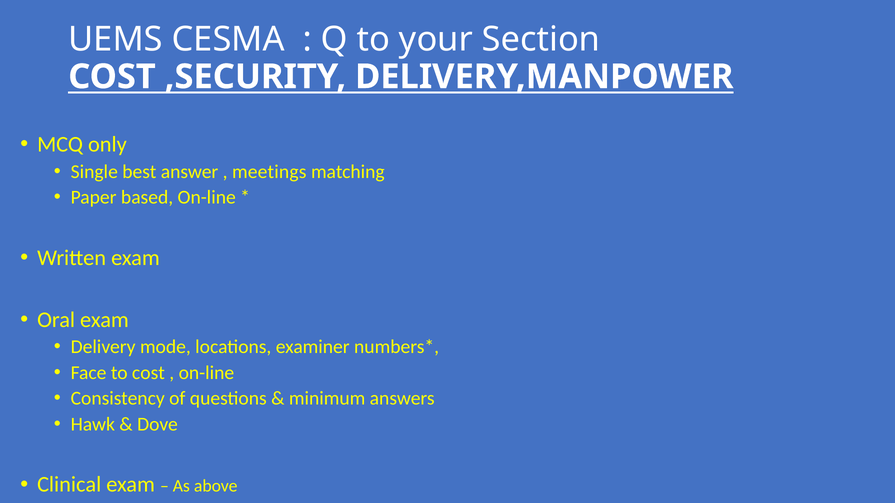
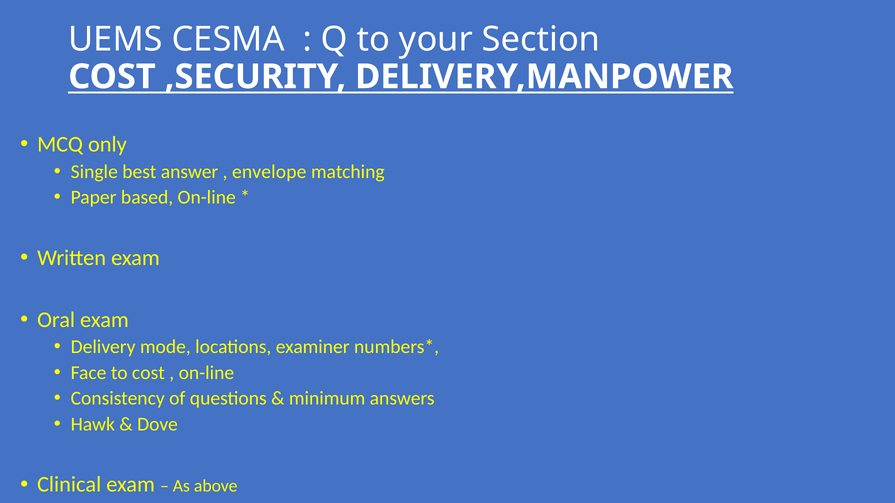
meetings: meetings -> envelope
